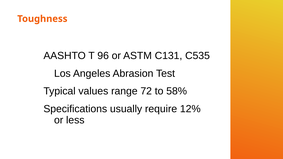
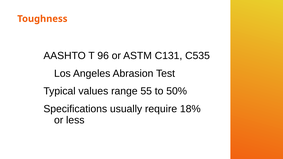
72: 72 -> 55
58%: 58% -> 50%
12%: 12% -> 18%
